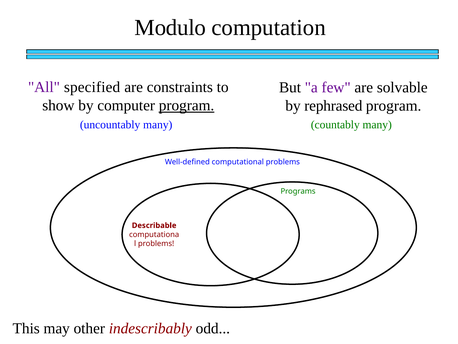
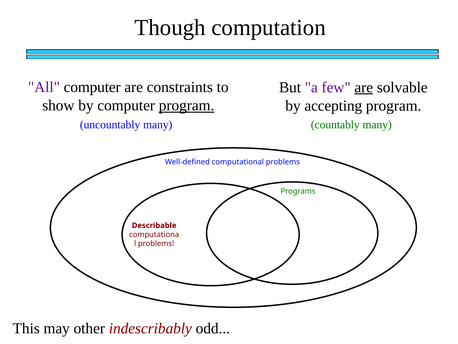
Modulo: Modulo -> Though
All specified: specified -> computer
are at (364, 87) underline: none -> present
rephrased: rephrased -> accepting
